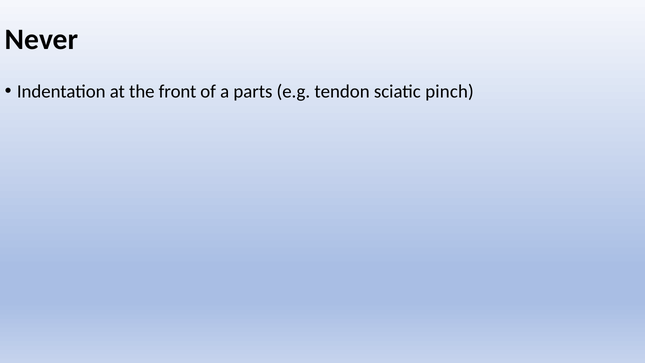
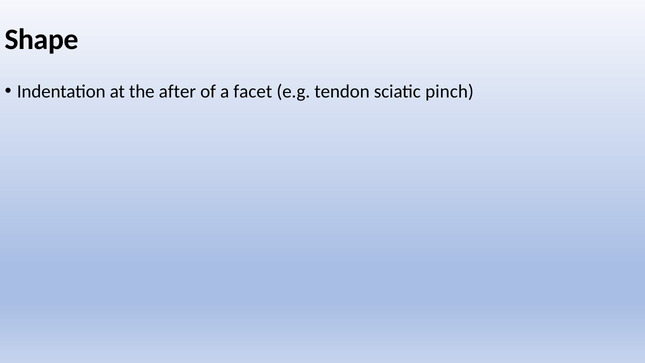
Never: Never -> Shape
front: front -> after
parts: parts -> facet
